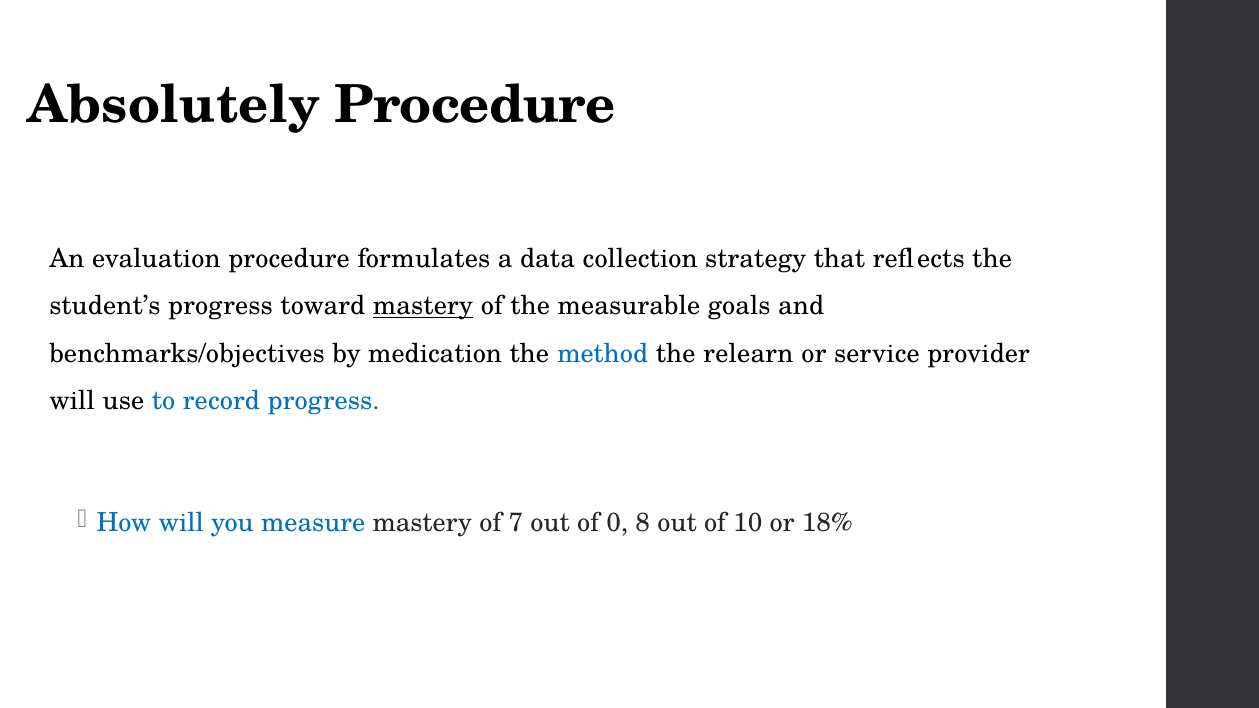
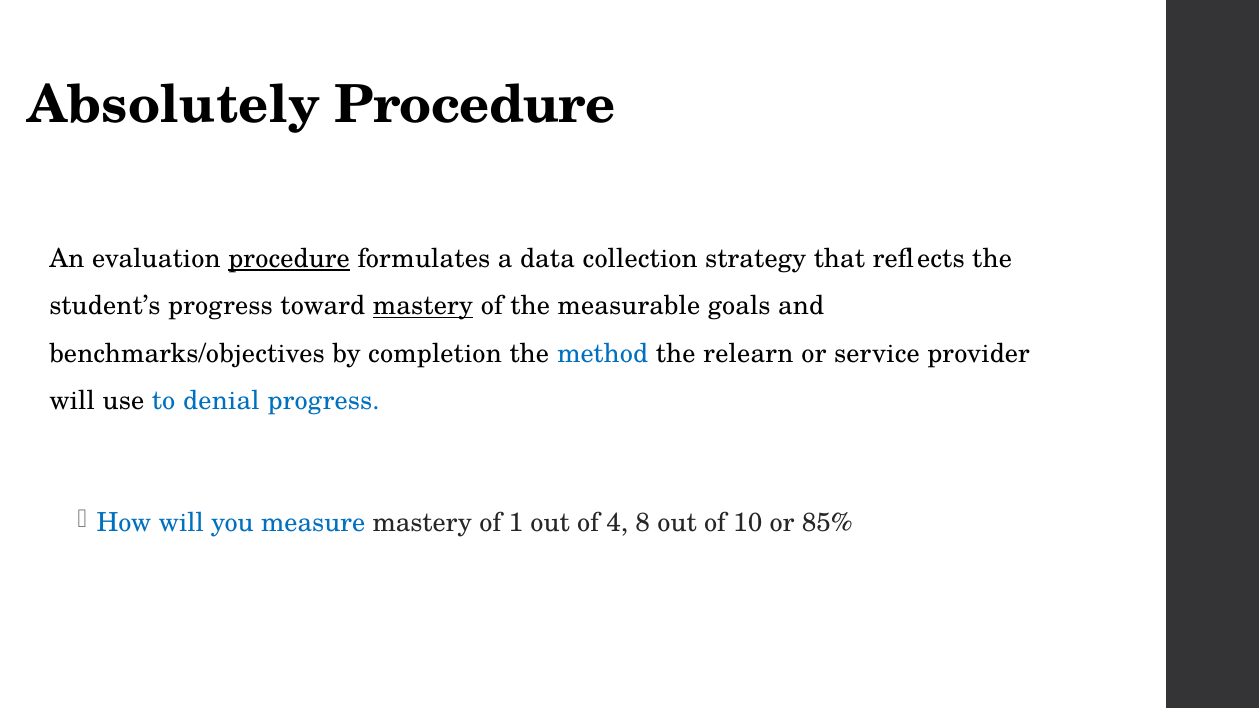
procedure at (289, 259) underline: none -> present
medication: medication -> completion
record: record -> denial
7: 7 -> 1
0: 0 -> 4
18%: 18% -> 85%
